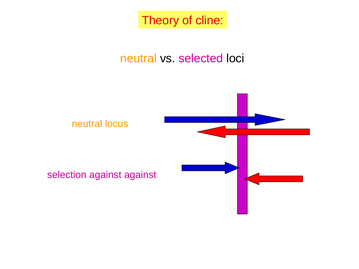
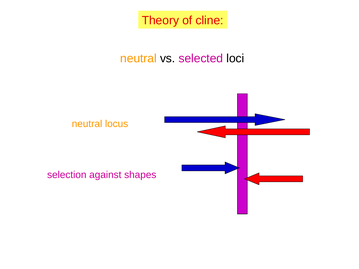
against against: against -> shapes
